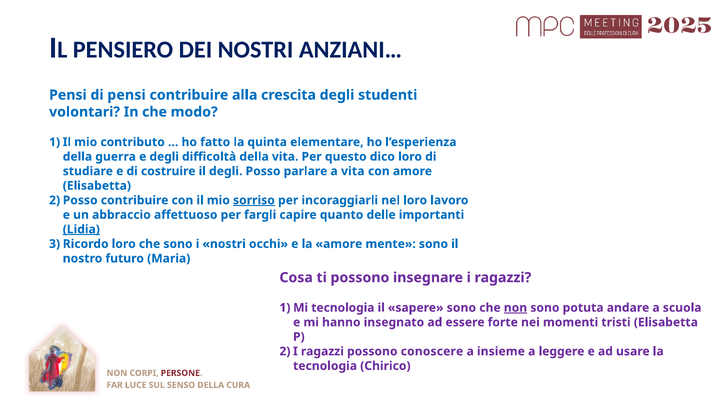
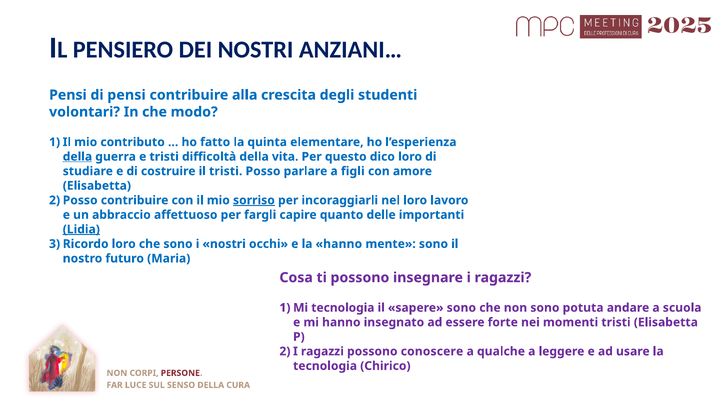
della at (77, 157) underline: none -> present
e degli: degli -> tristi
il degli: degli -> tristi
a vita: vita -> figli
la amore: amore -> hanno
non at (515, 308) underline: present -> none
insieme: insieme -> qualche
